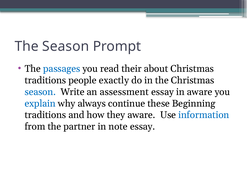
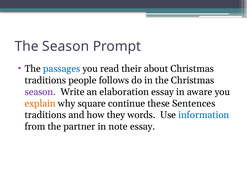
exactly: exactly -> follows
season at (40, 91) colour: blue -> purple
assessment: assessment -> elaboration
explain colour: blue -> orange
always: always -> square
Beginning: Beginning -> Sentences
they aware: aware -> words
